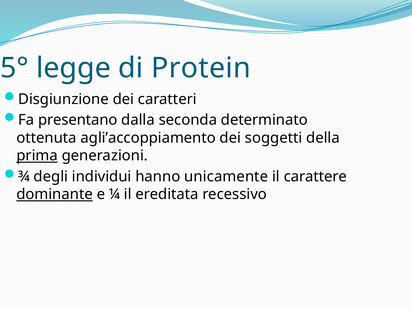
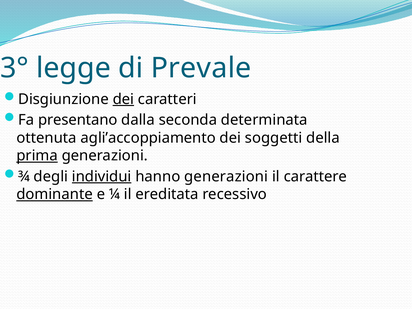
5°: 5° -> 3°
Protein: Protein -> Prevale
dei at (123, 99) underline: none -> present
determinato: determinato -> determinata
individui underline: none -> present
hanno unicamente: unicamente -> generazioni
